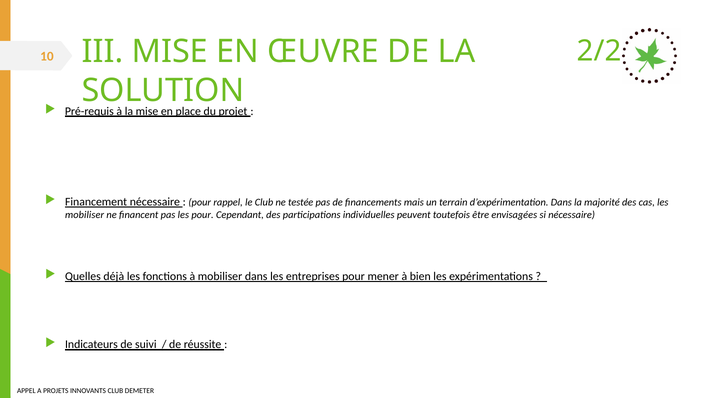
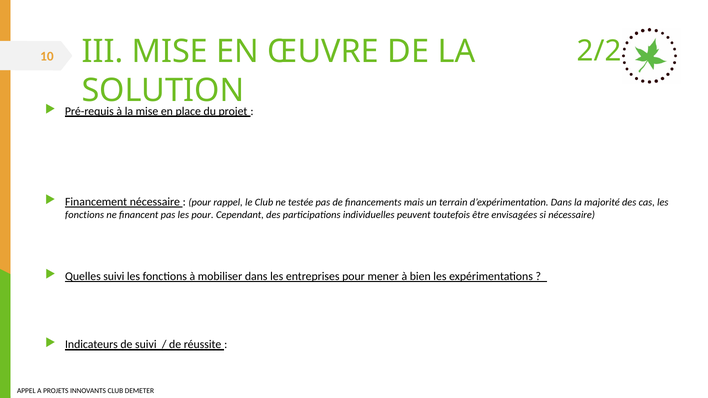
mobiliser at (85, 215): mobiliser -> fonctions
Quelles déjà: déjà -> suivi
